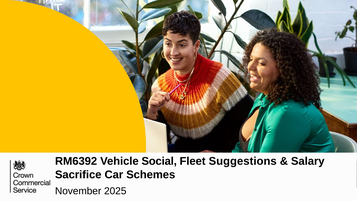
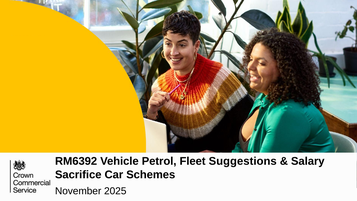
Social: Social -> Petrol
